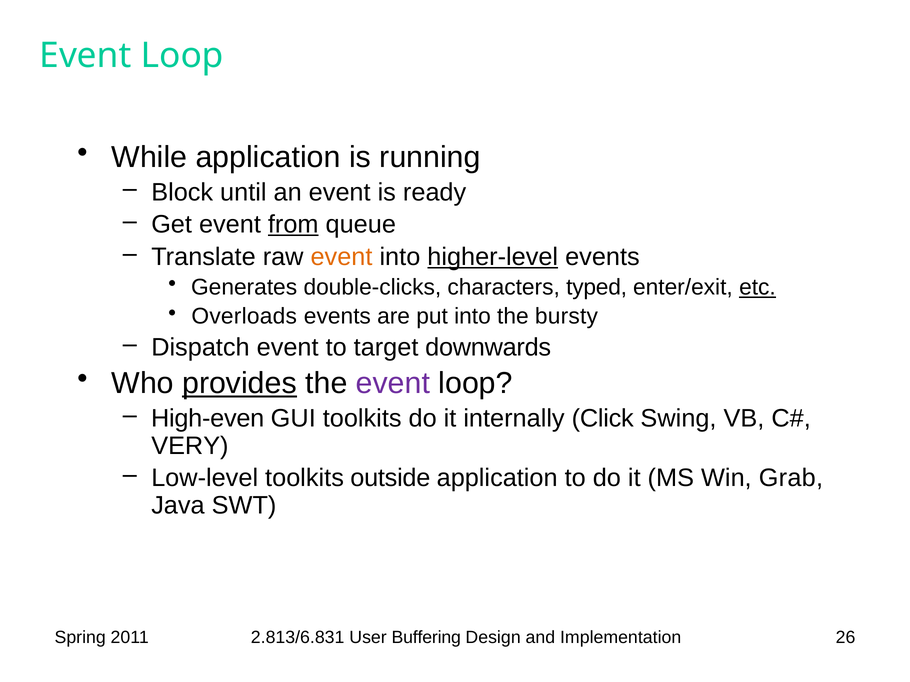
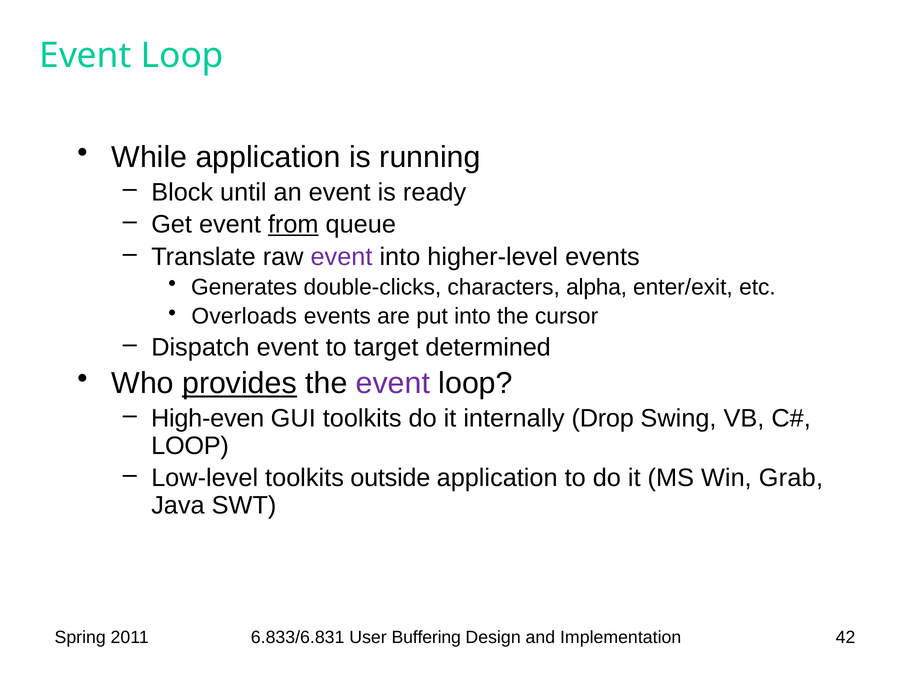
event at (341, 257) colour: orange -> purple
higher-level underline: present -> none
typed: typed -> alpha
etc underline: present -> none
bursty: bursty -> cursor
downwards: downwards -> determined
Click: Click -> Drop
VERY at (190, 446): VERY -> LOOP
2.813/6.831: 2.813/6.831 -> 6.833/6.831
26: 26 -> 42
